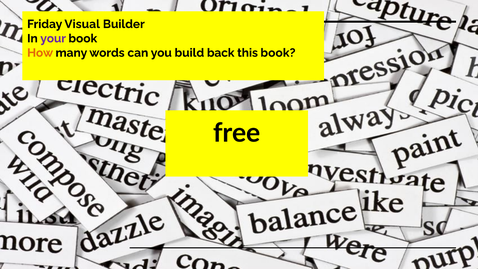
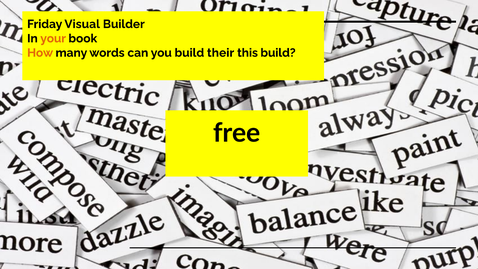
your colour: purple -> orange
back: back -> their
this book: book -> build
